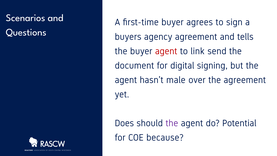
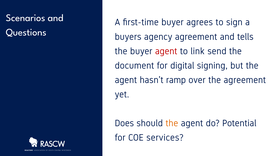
male: male -> ramp
the at (172, 123) colour: purple -> orange
because: because -> services
